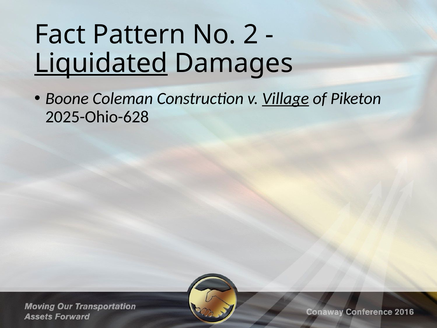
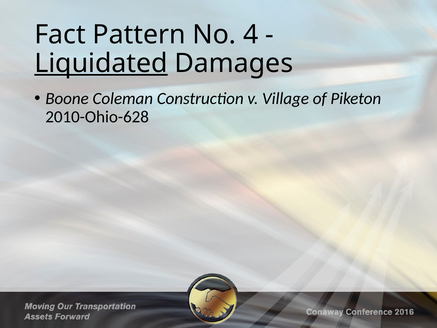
2: 2 -> 4
Village underline: present -> none
2025-Ohio-628: 2025-Ohio-628 -> 2010-Ohio-628
